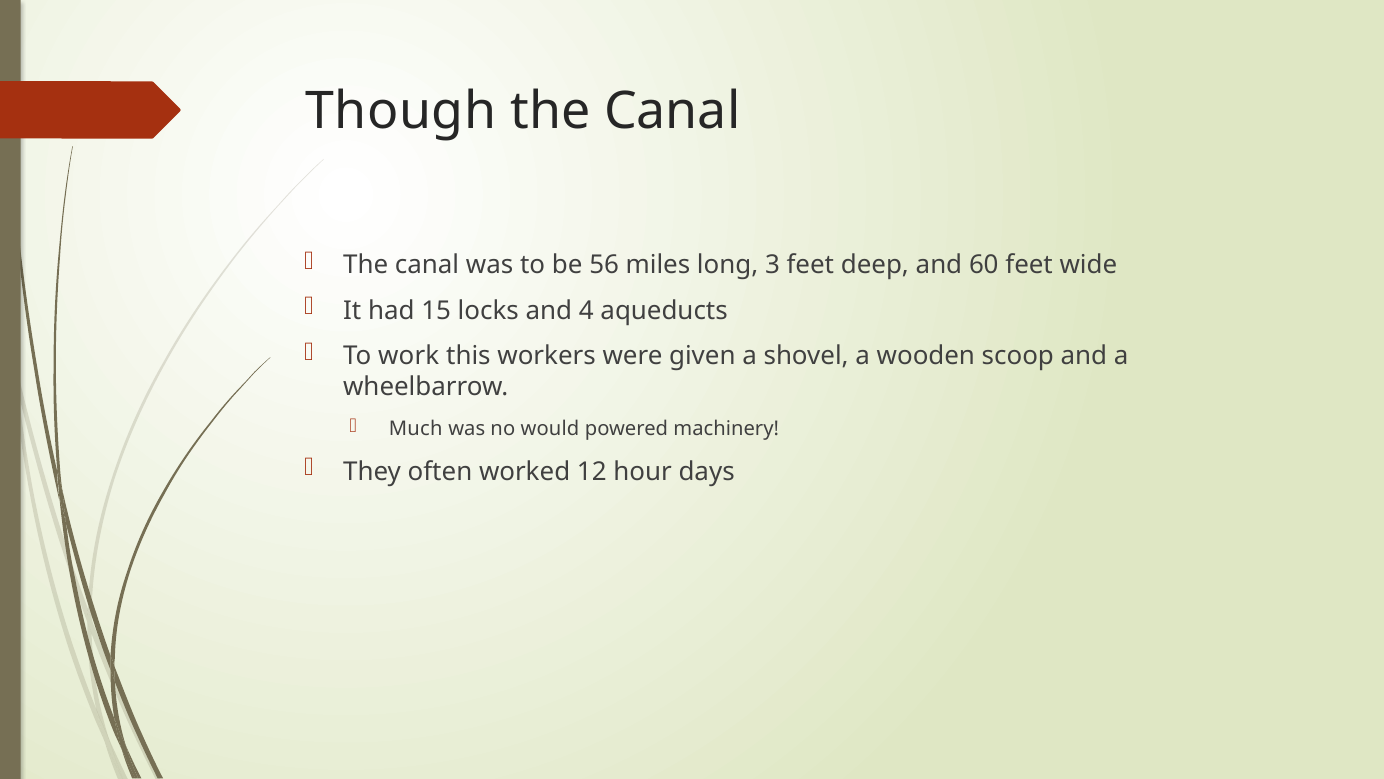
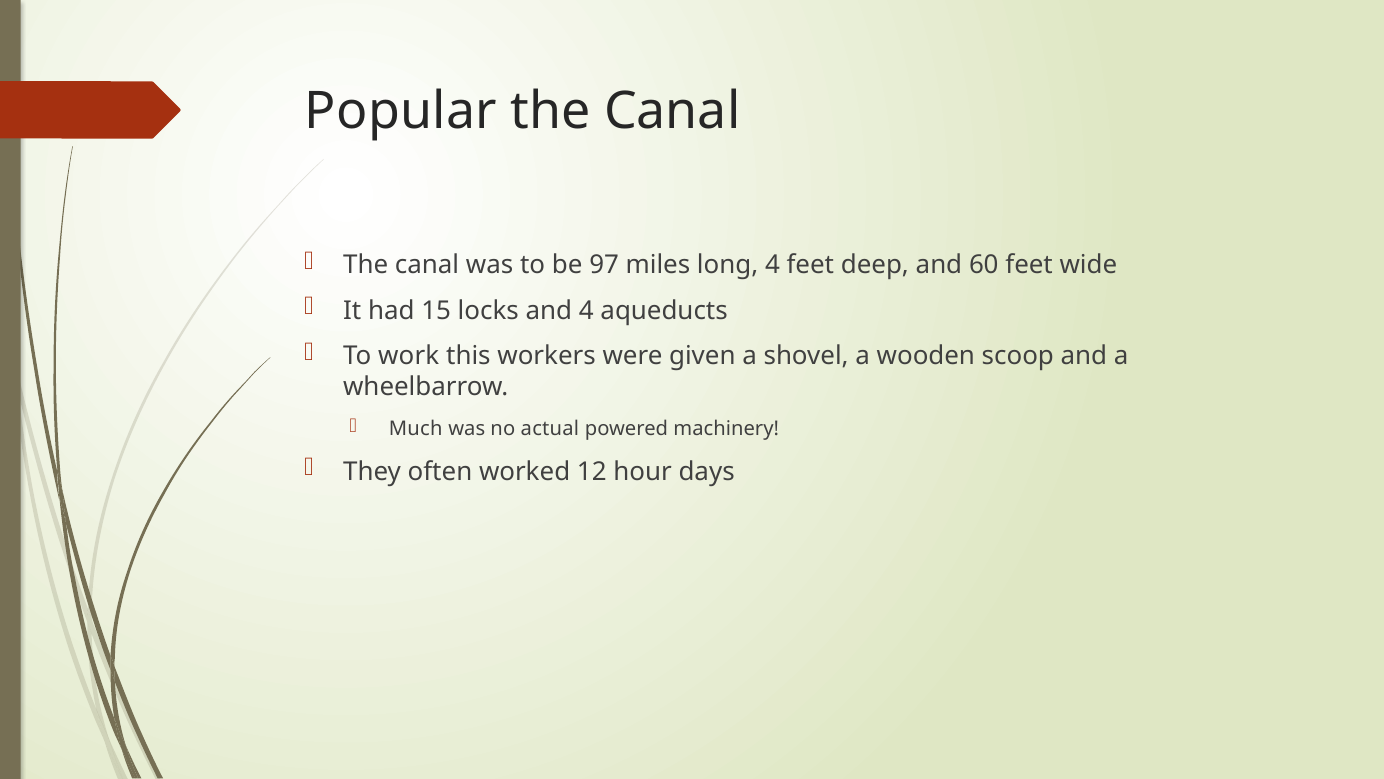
Though: Though -> Popular
56: 56 -> 97
long 3: 3 -> 4
would: would -> actual
